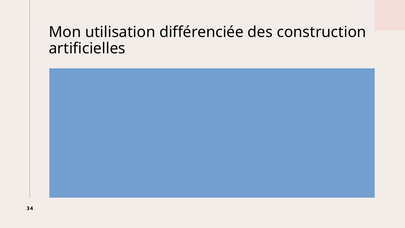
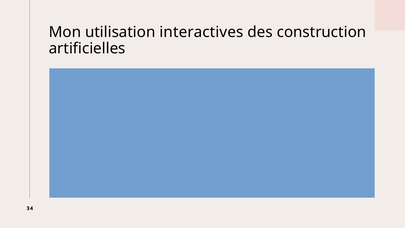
différenciée: différenciée -> interactives
